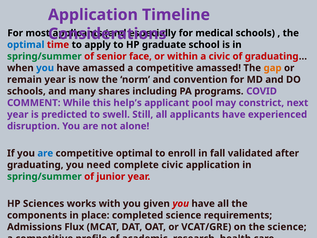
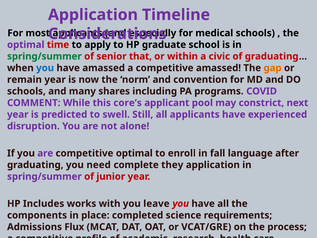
optimal at (26, 45) colour: blue -> purple
face: face -> that
help’s: help’s -> core’s
are at (45, 153) colour: blue -> purple
validated: validated -> language
complete civic: civic -> they
spring/summer at (44, 176) colour: green -> purple
Sciences: Sciences -> Includes
given: given -> leave
the science: science -> process
